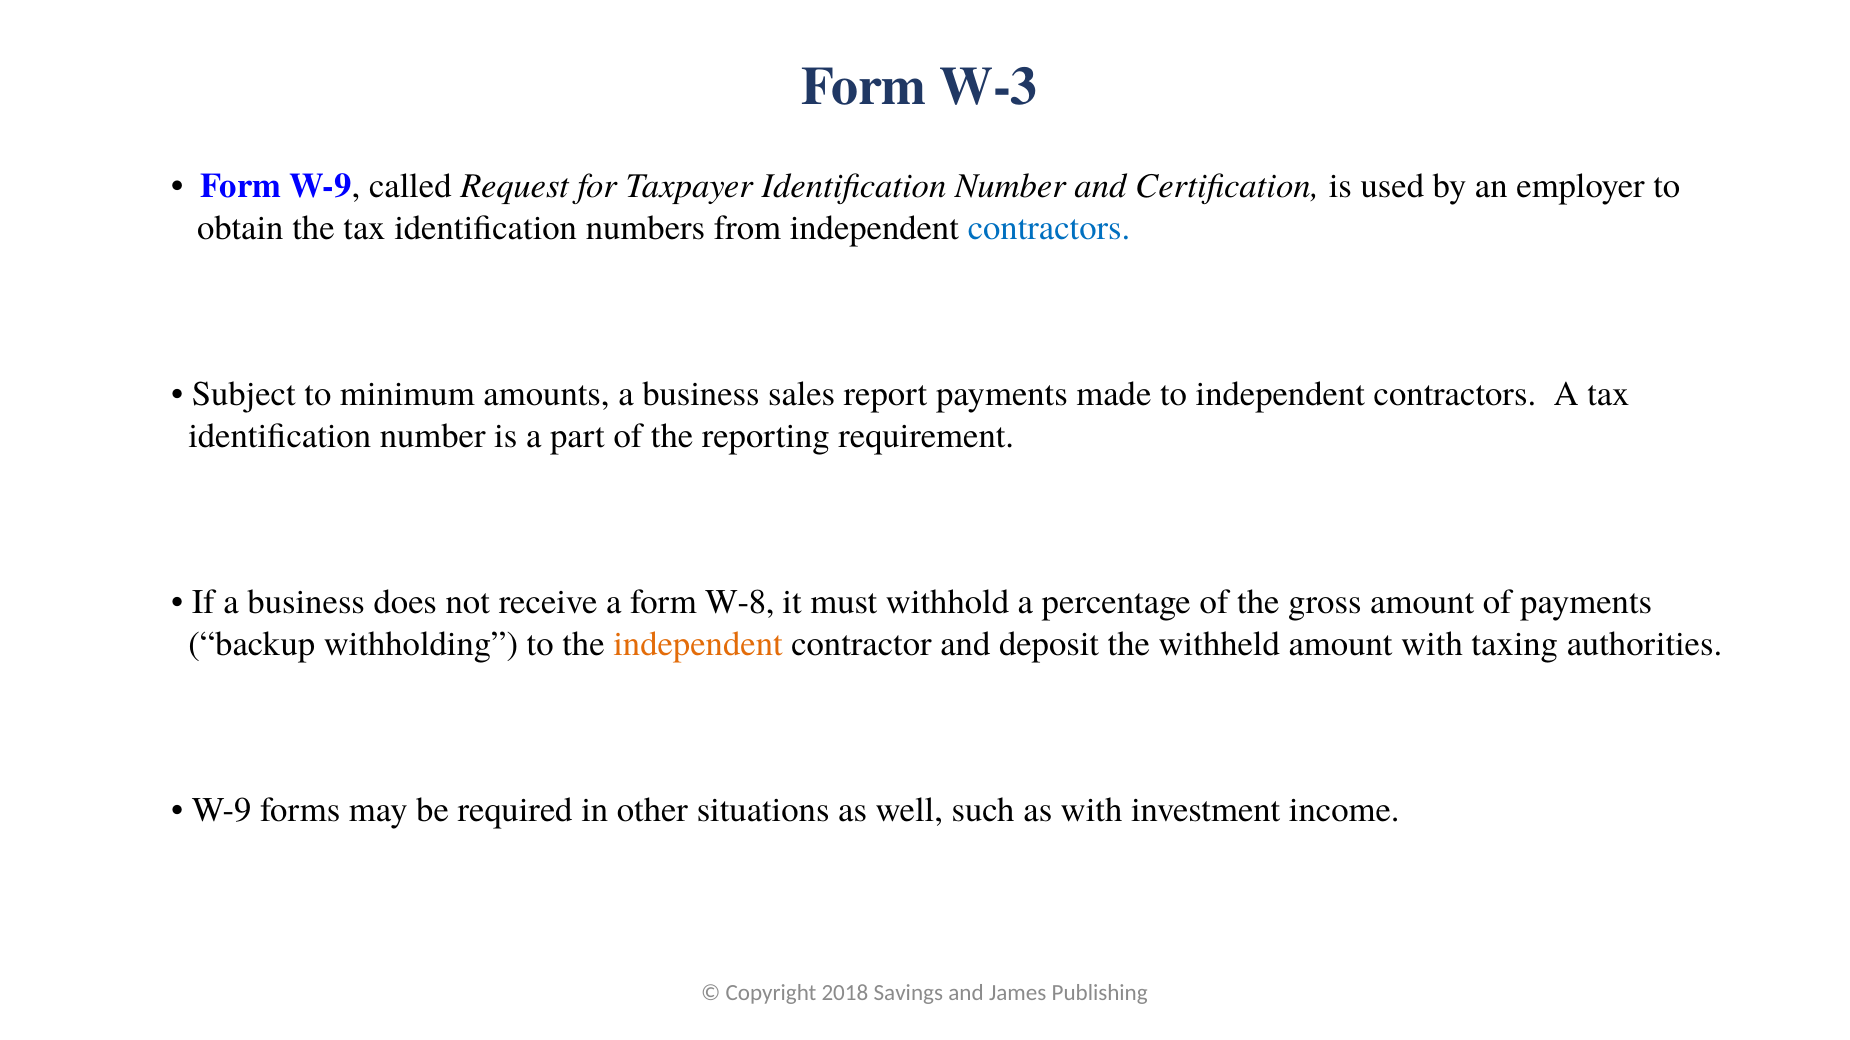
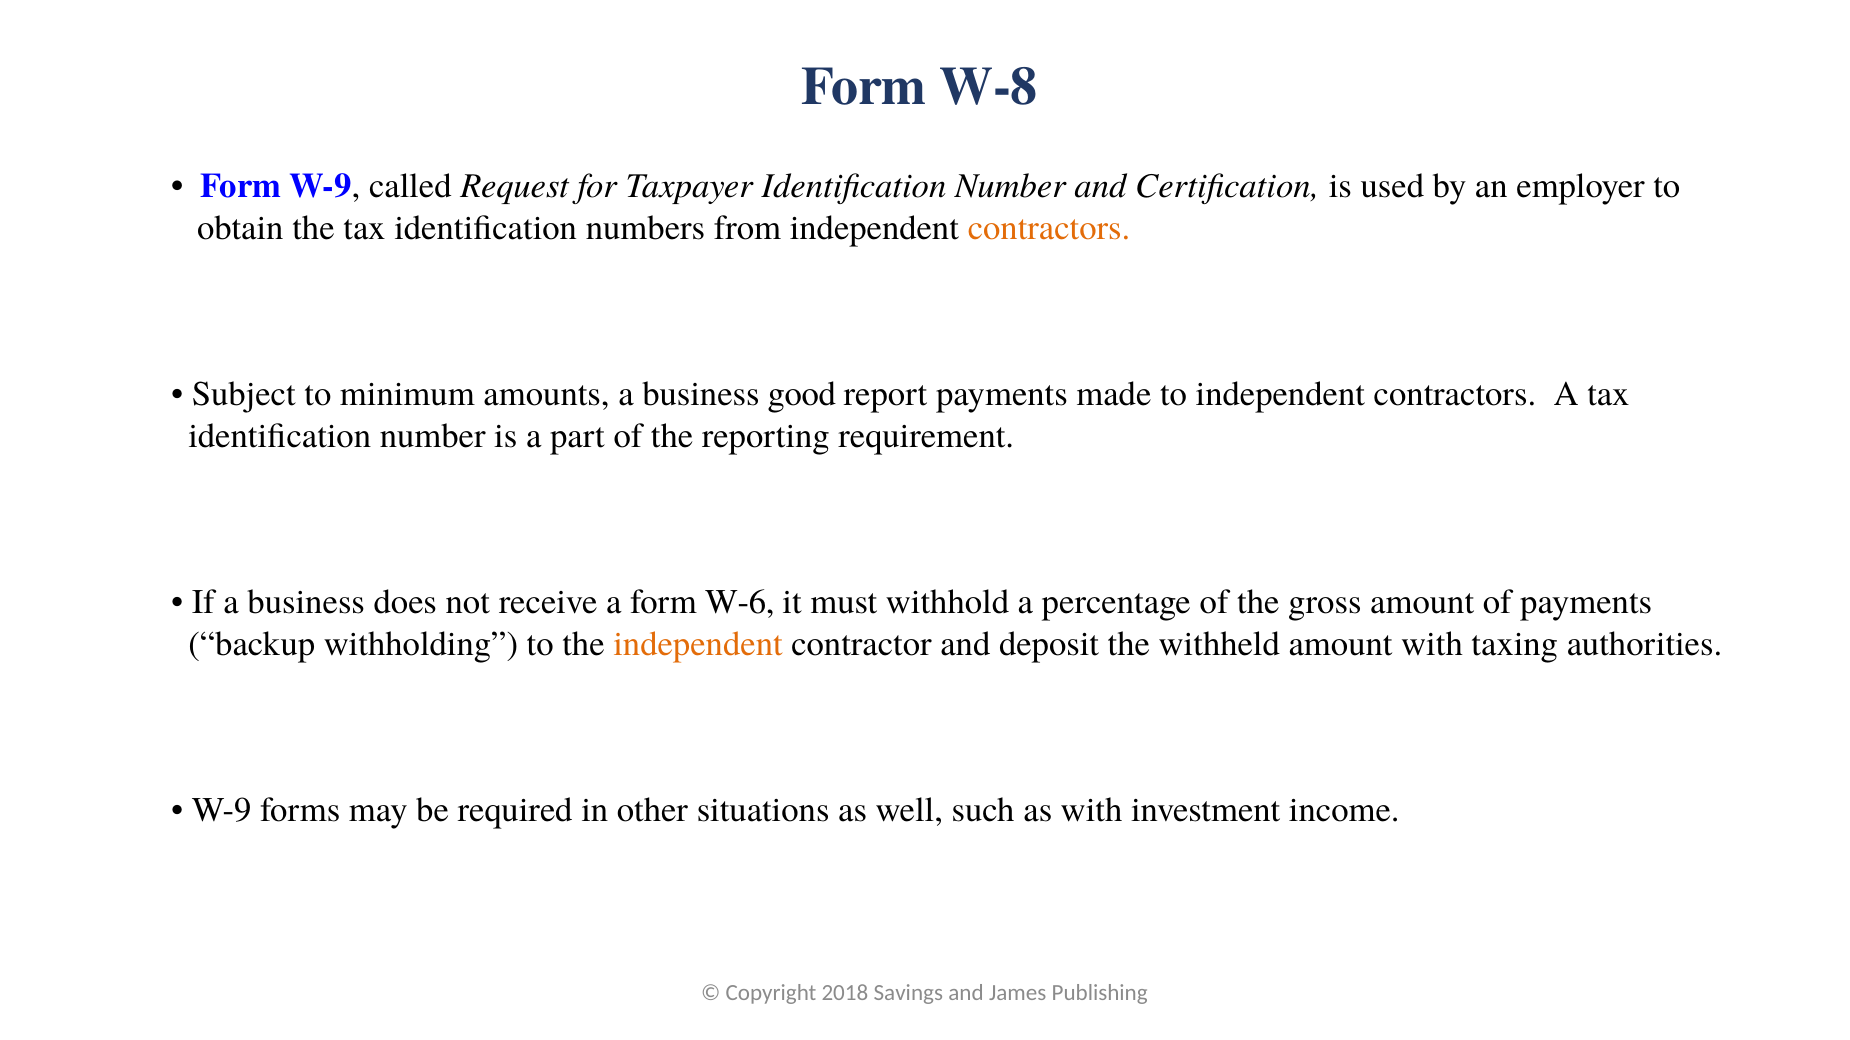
W-3: W-3 -> W-8
contractors at (1049, 228) colour: blue -> orange
sales: sales -> good
W-8: W-8 -> W-6
